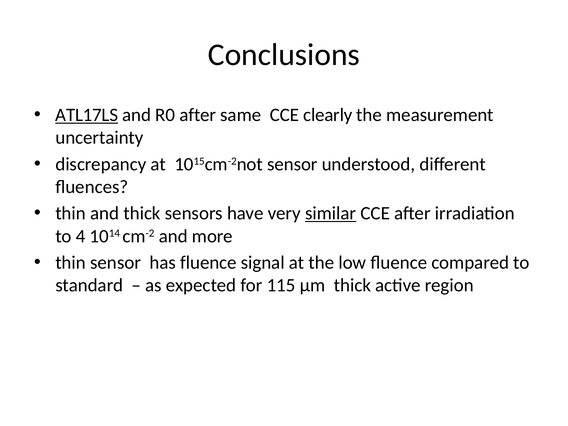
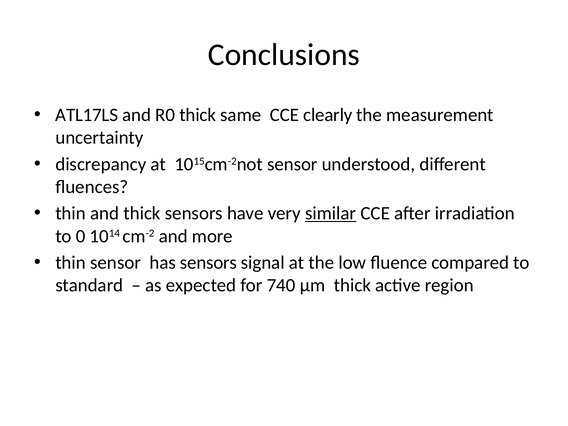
ATL17LS underline: present -> none
R0 after: after -> thick
4: 4 -> 0
has fluence: fluence -> sensors
115: 115 -> 740
